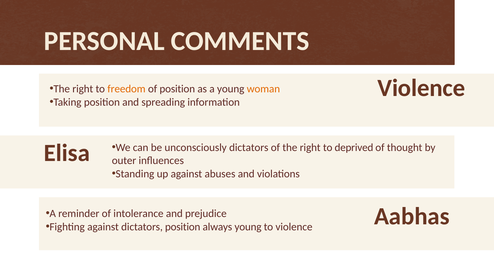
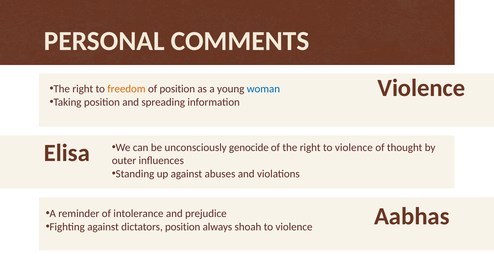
woman colour: orange -> blue
unconsciously dictators: dictators -> genocide
right to deprived: deprived -> violence
always young: young -> shoah
